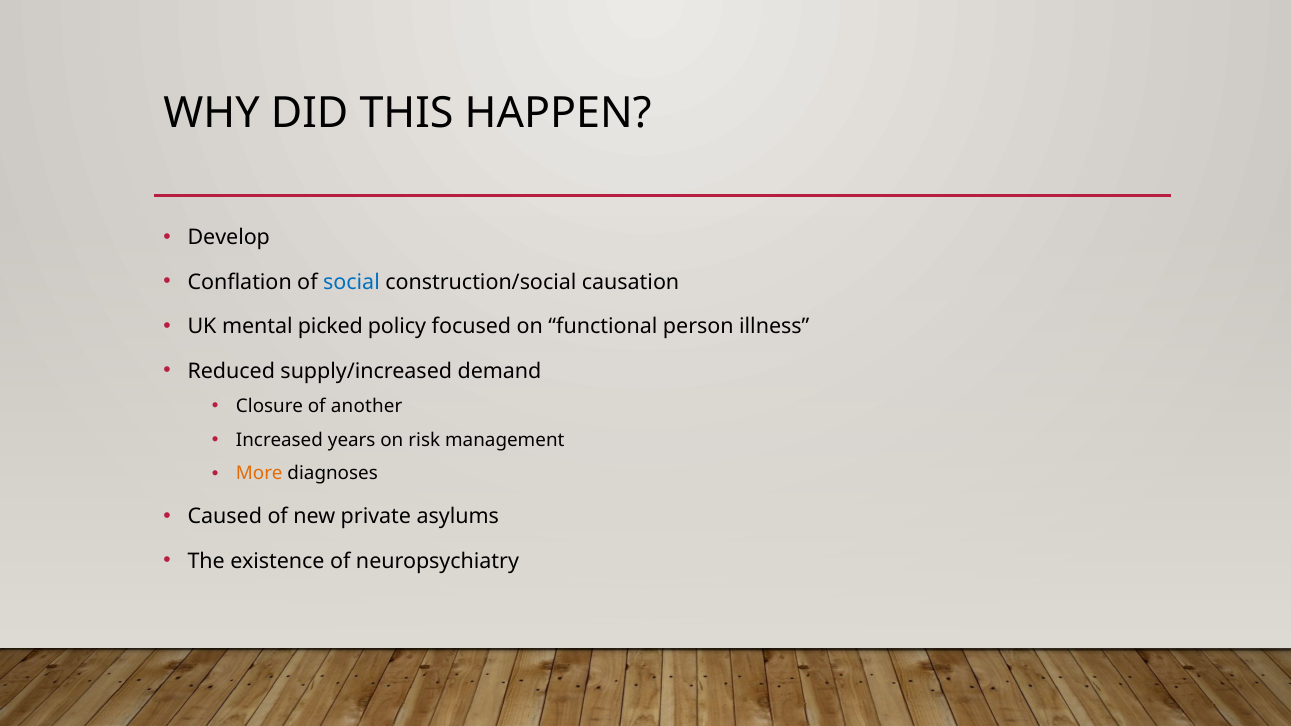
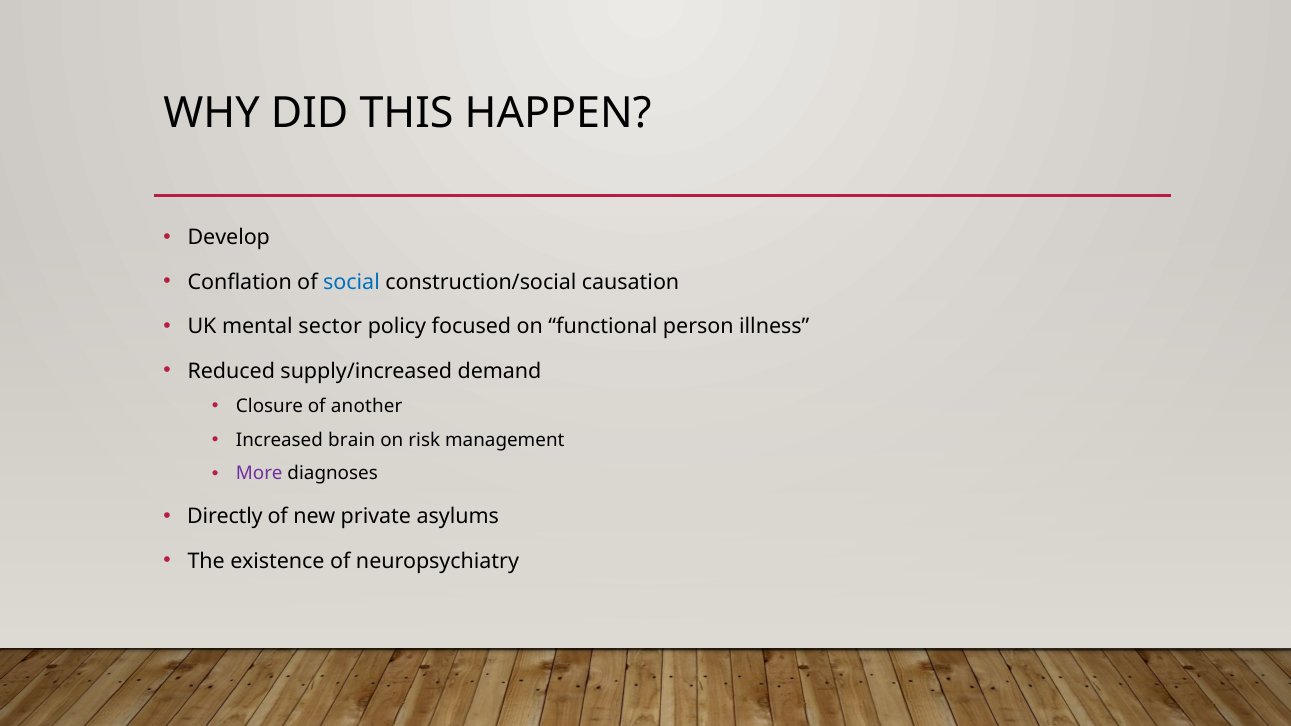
picked: picked -> sector
years: years -> brain
More colour: orange -> purple
Caused: Caused -> Directly
